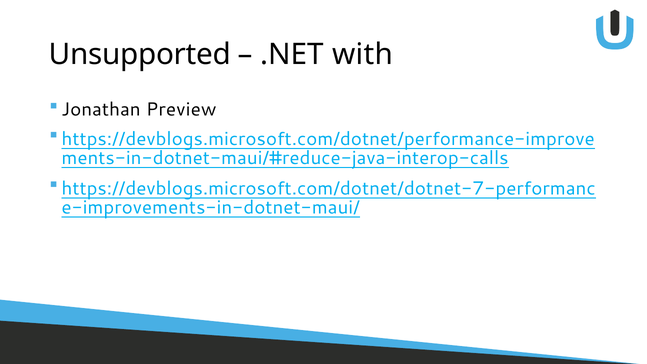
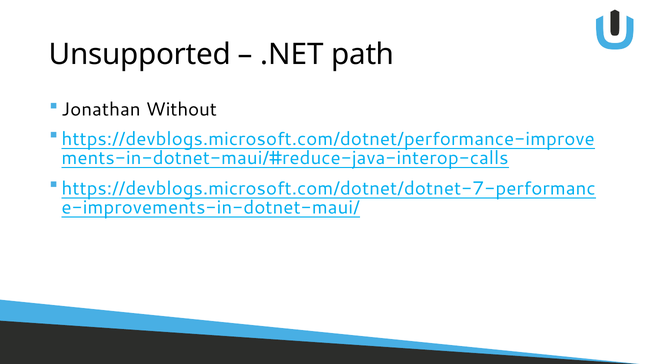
with: with -> path
Preview: Preview -> Without
